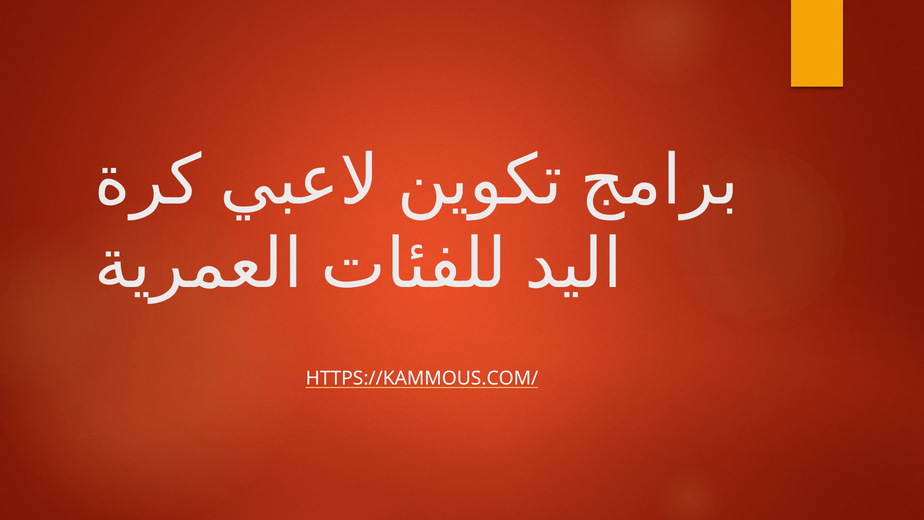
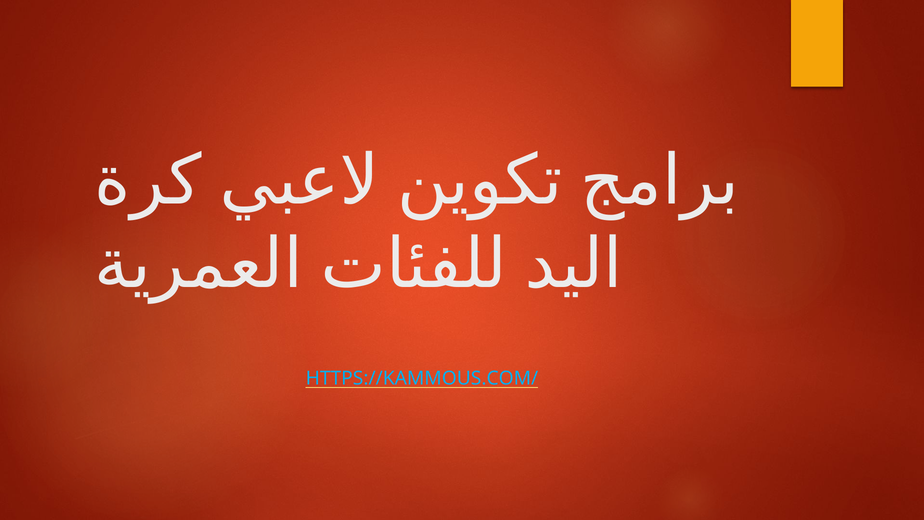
HTTPS://KAMMOUS.COM/ colour: white -> light blue
